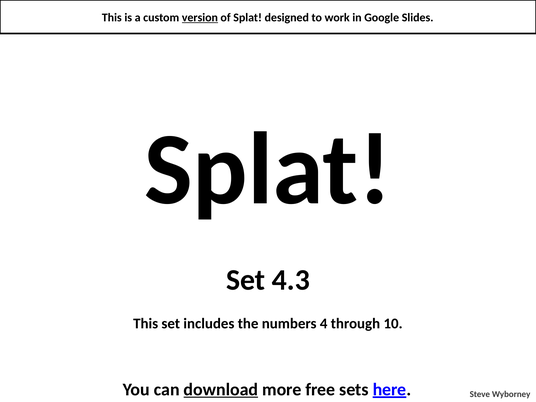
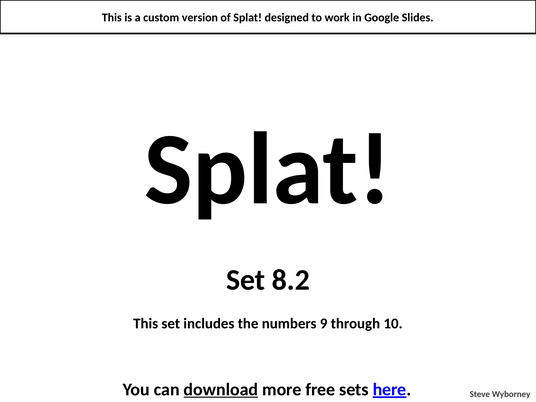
version underline: present -> none
4.3: 4.3 -> 8.2
4: 4 -> 9
